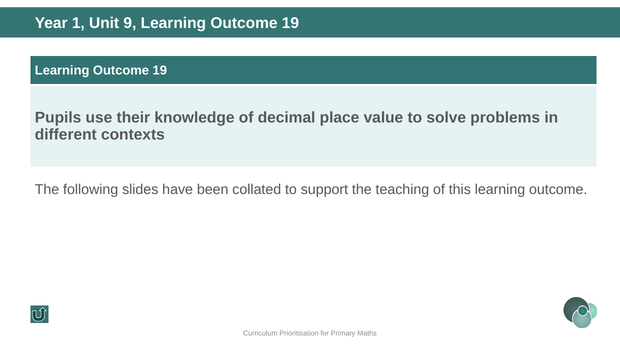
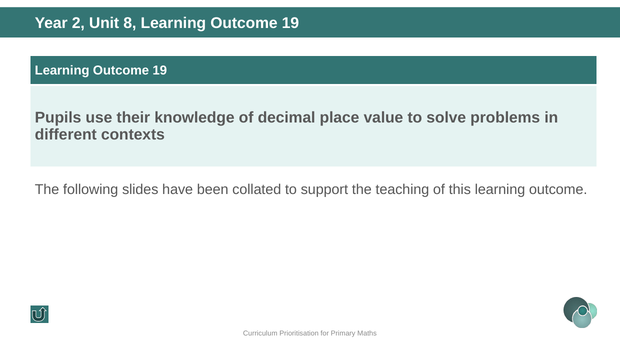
1: 1 -> 2
9: 9 -> 8
